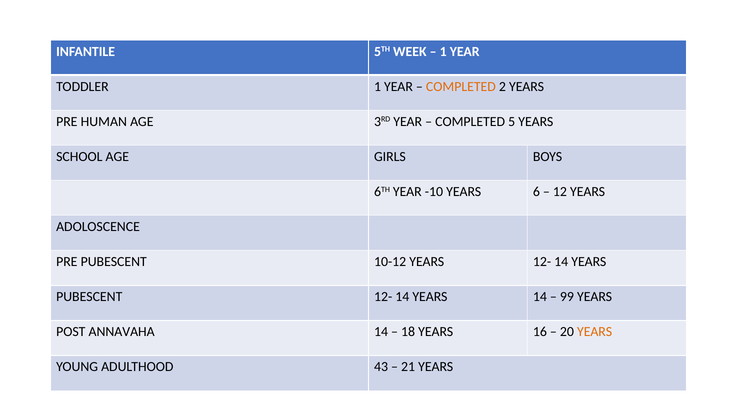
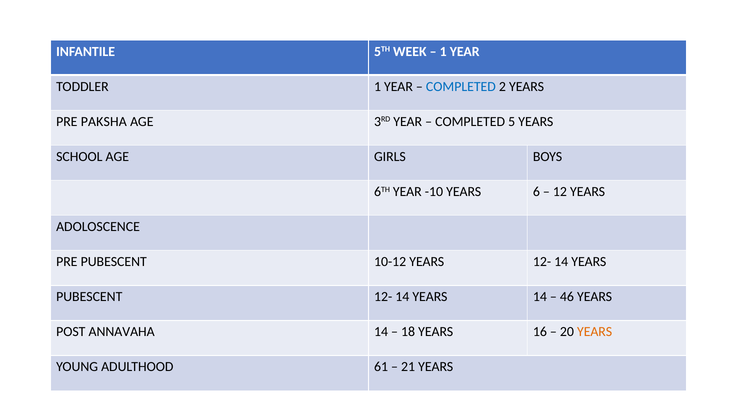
COMPLETED at (461, 86) colour: orange -> blue
HUMAN: HUMAN -> PAKSHA
99: 99 -> 46
43: 43 -> 61
